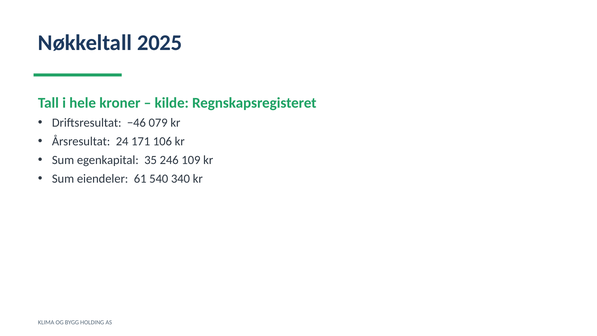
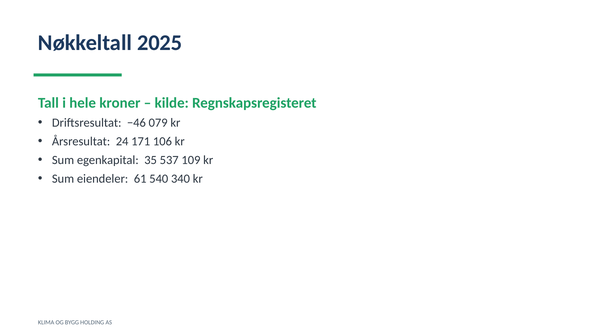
246: 246 -> 537
